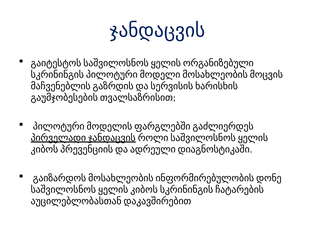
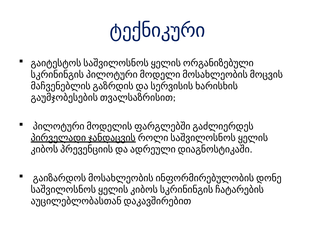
ჯანდაცვის: ჯანდაცვის -> ტექნიკური
